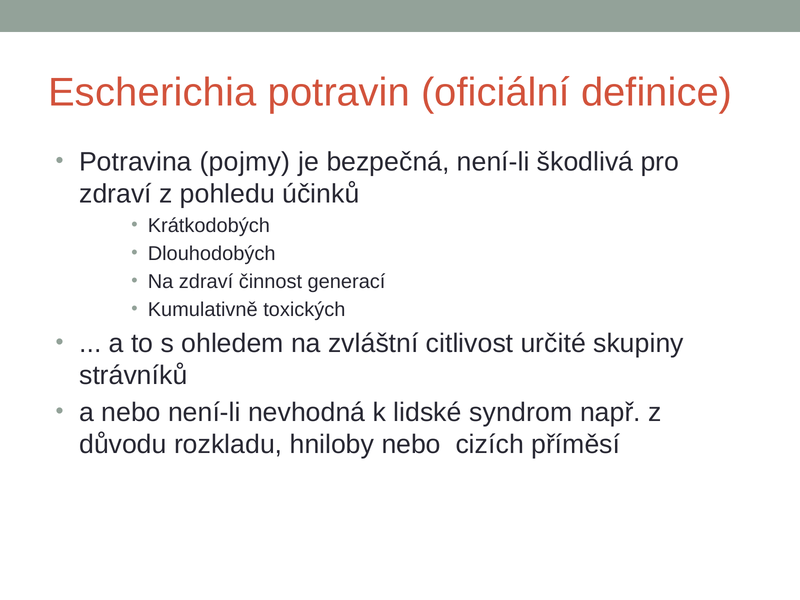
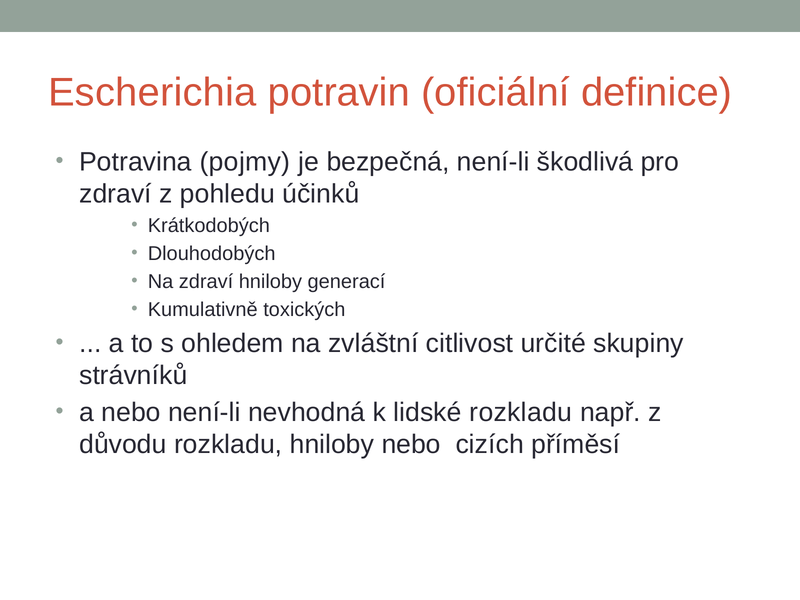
zdraví činnost: činnost -> hniloby
lidské syndrom: syndrom -> rozkladu
